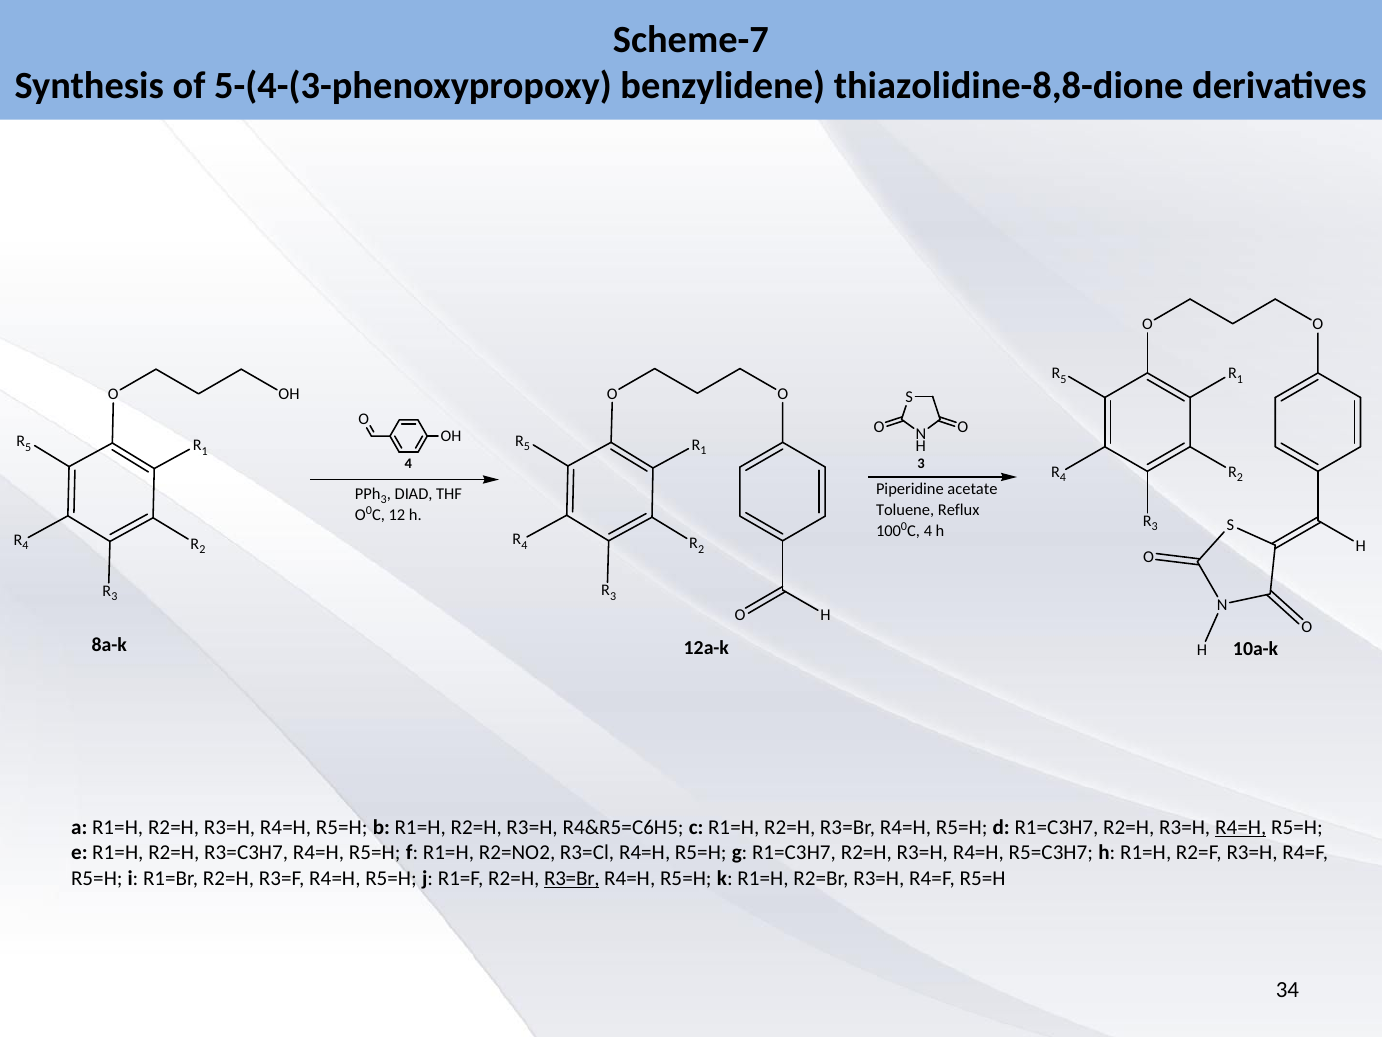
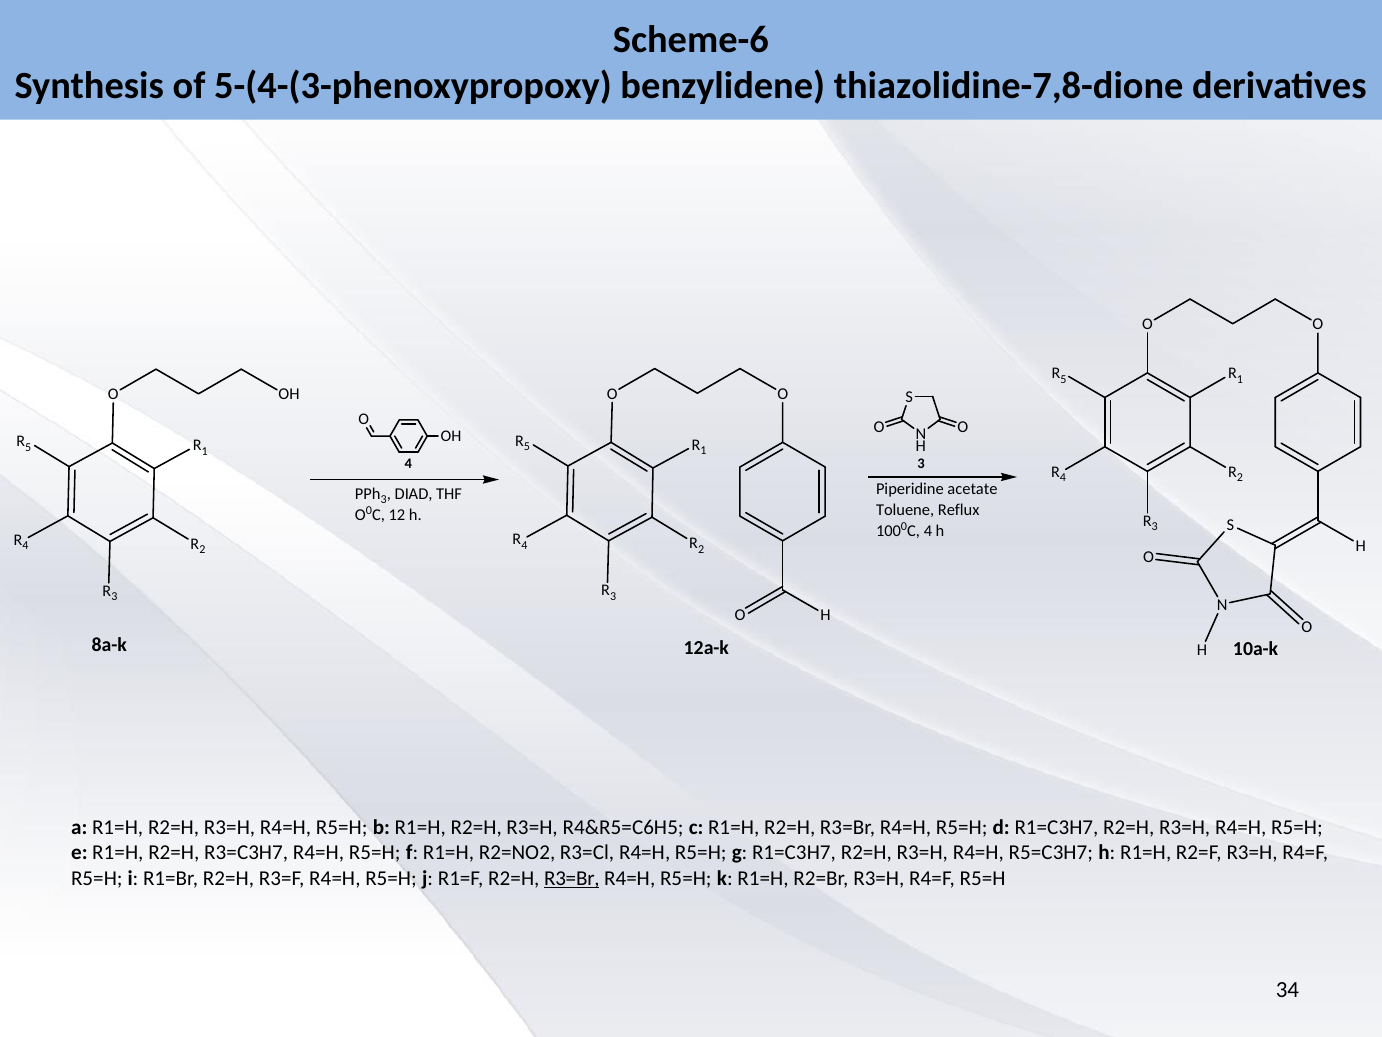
Scheme-7: Scheme-7 -> Scheme-6
thiazolidine-8,8-dione: thiazolidine-8,8-dione -> thiazolidine-7,8-dione
R4=H at (1241, 827) underline: present -> none
